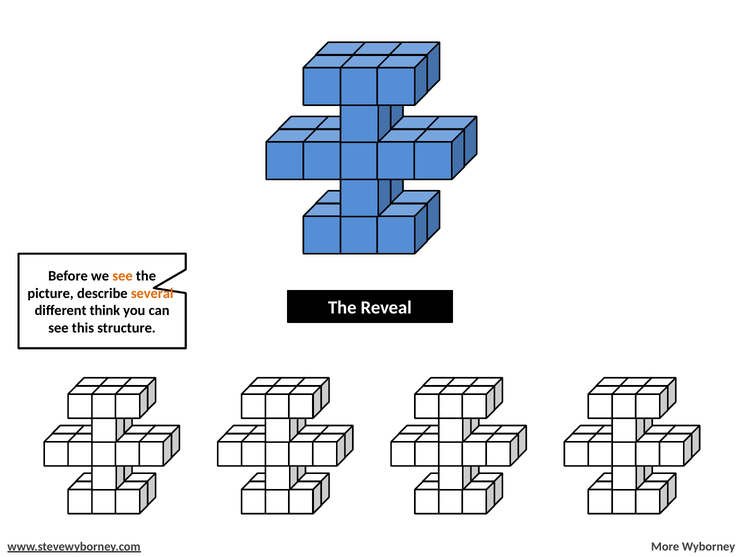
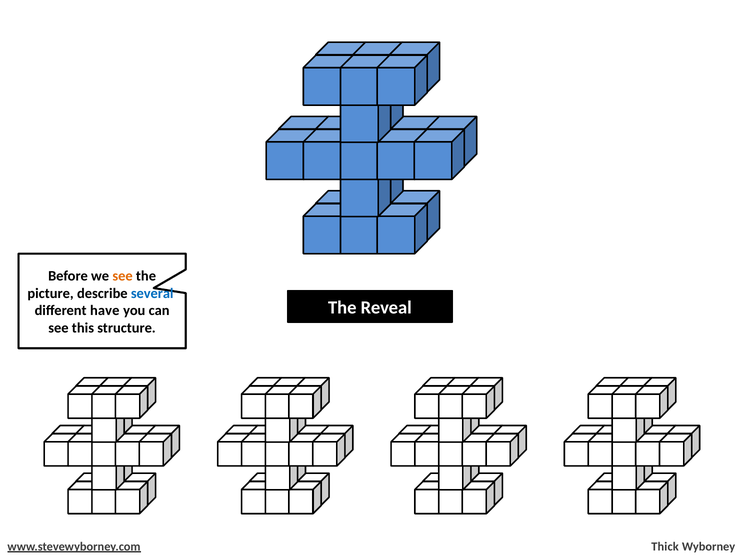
several colour: orange -> blue
think: think -> have
More: More -> Thick
